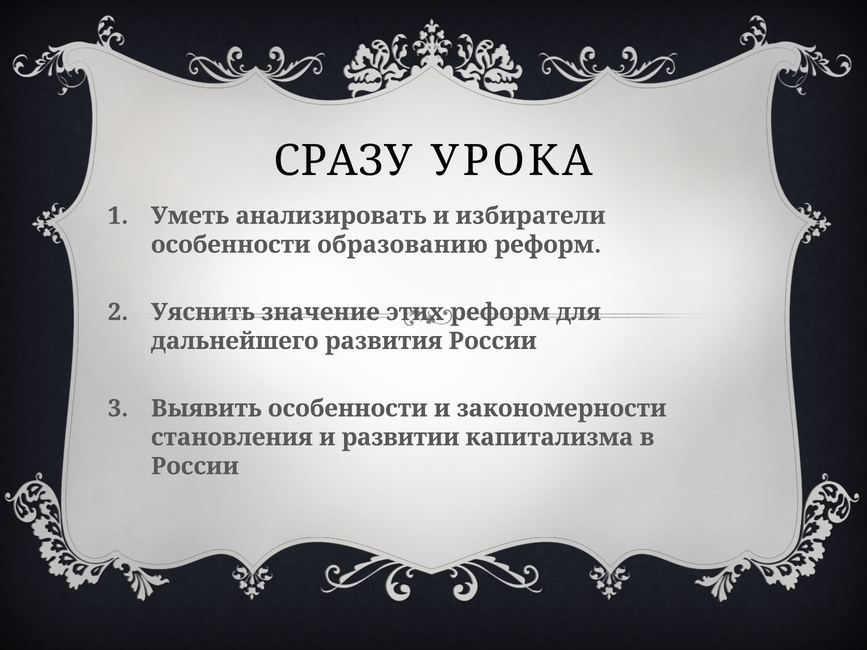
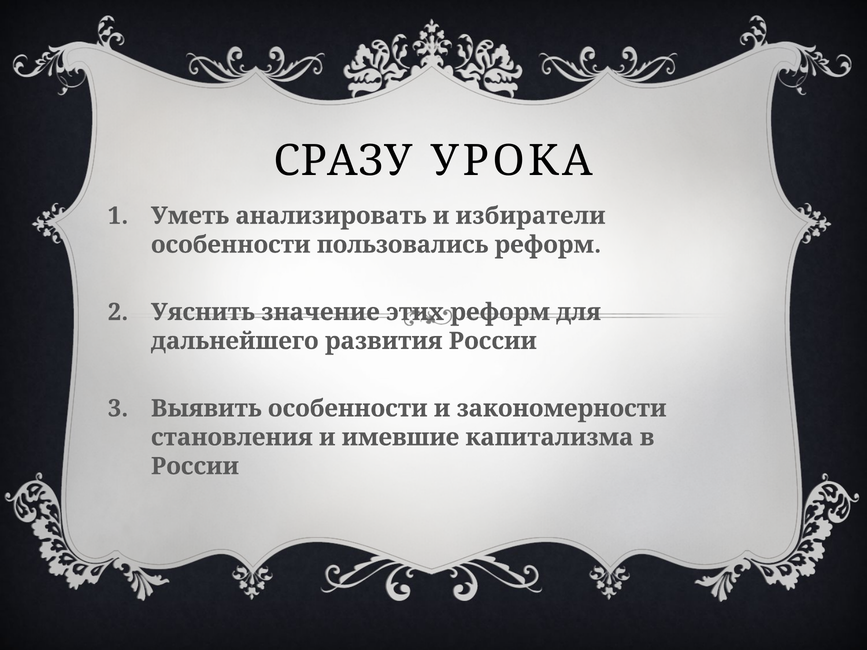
образованию: образованию -> пользовались
развитии: развитии -> имевшие
